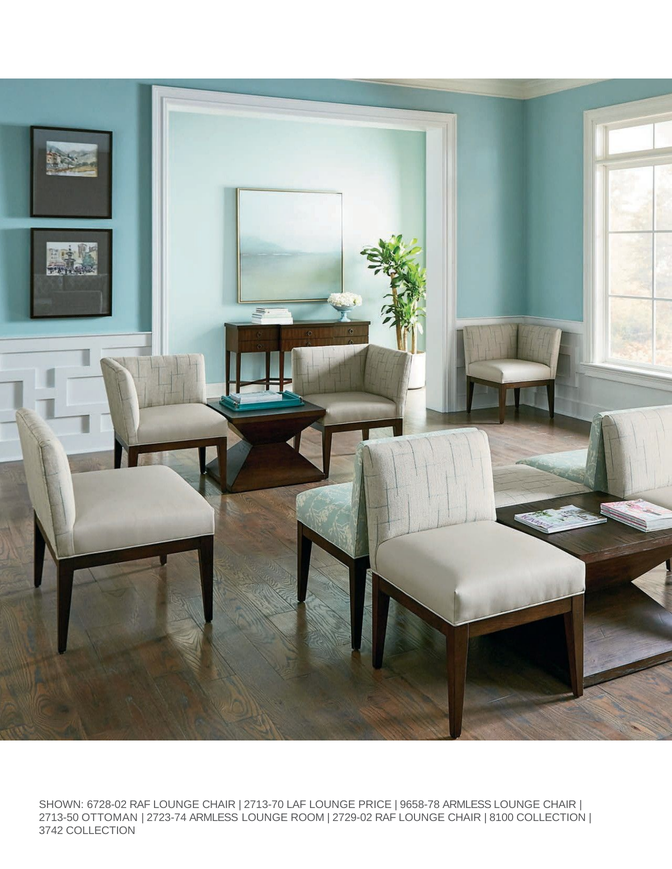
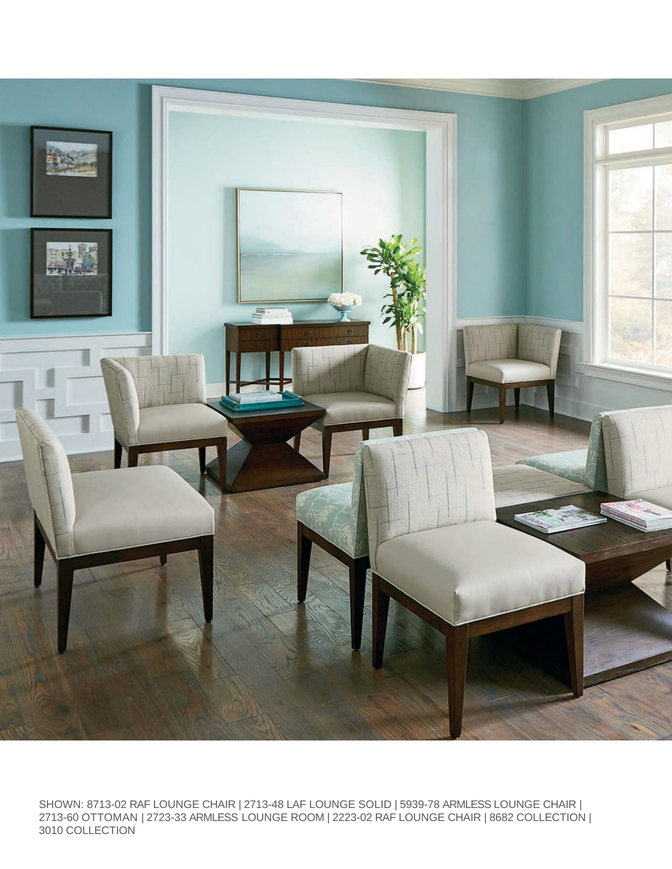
6728-02: 6728-02 -> 8713-02
2713-70: 2713-70 -> 2713-48
PRICE: PRICE -> SOLID
9658-78: 9658-78 -> 5939-78
2713-50: 2713-50 -> 2713-60
2723-74: 2723-74 -> 2723-33
2729-02: 2729-02 -> 2223-02
8100: 8100 -> 8682
3742: 3742 -> 3010
